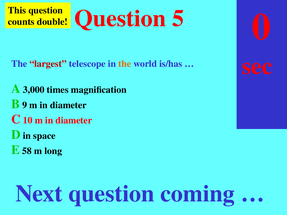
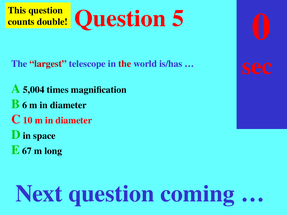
the at (125, 64) colour: orange -> red
3,000: 3,000 -> 5,004
B 9: 9 -> 6
58: 58 -> 67
